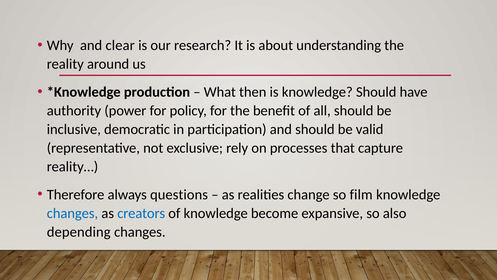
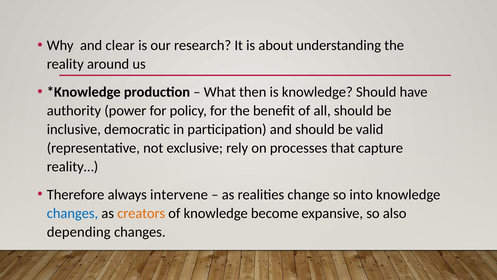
questions: questions -> intervene
film: film -> into
creators colour: blue -> orange
